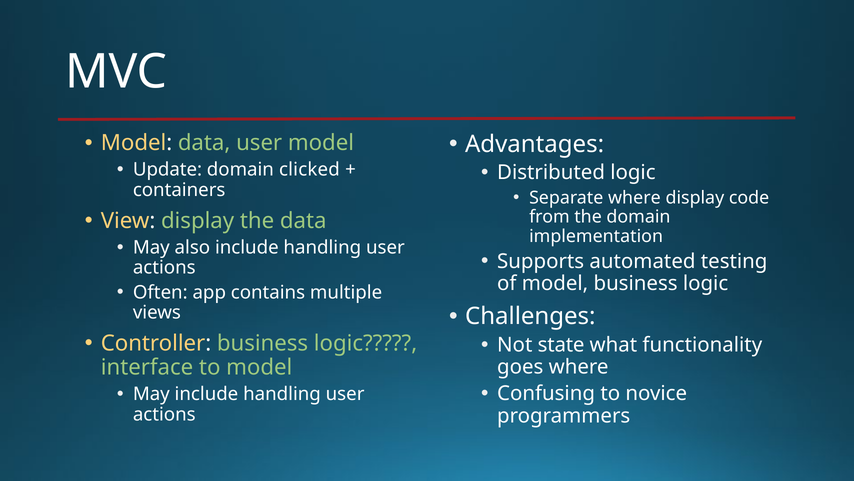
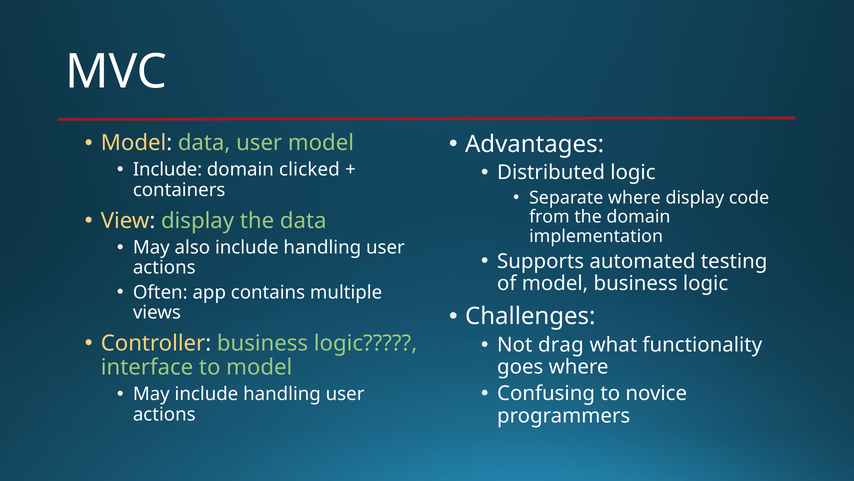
Update at (167, 169): Update -> Include
state: state -> drag
